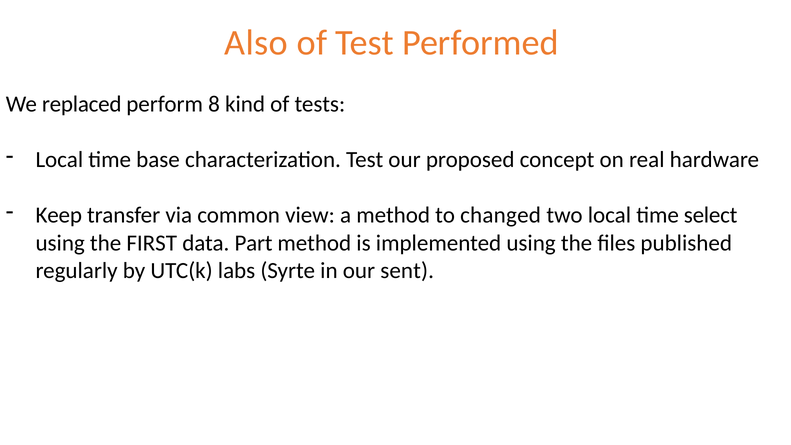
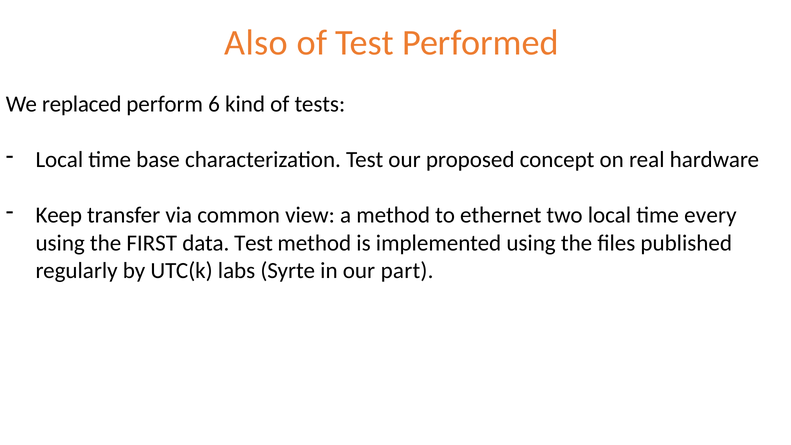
8: 8 -> 6
changed: changed -> ethernet
select: select -> every
data Part: Part -> Test
sent: sent -> part
